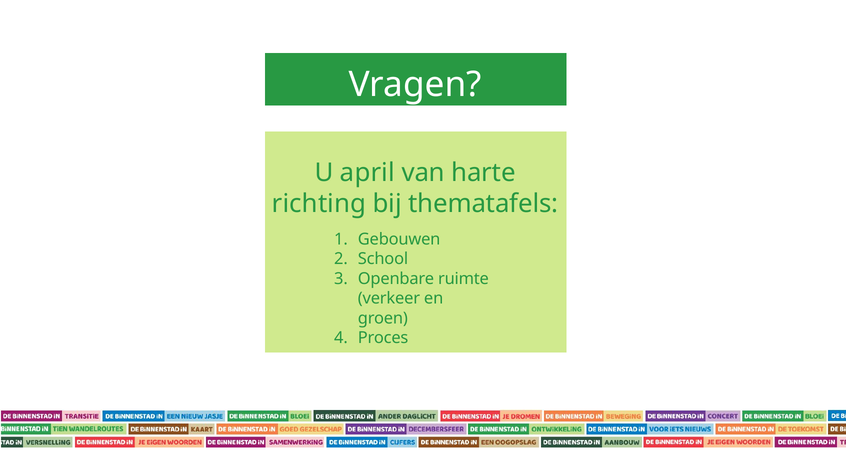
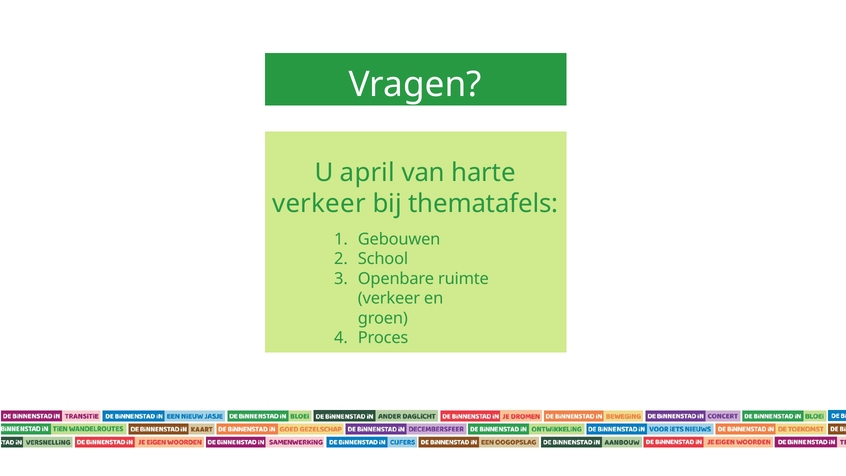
richting at (319, 204): richting -> verkeer
